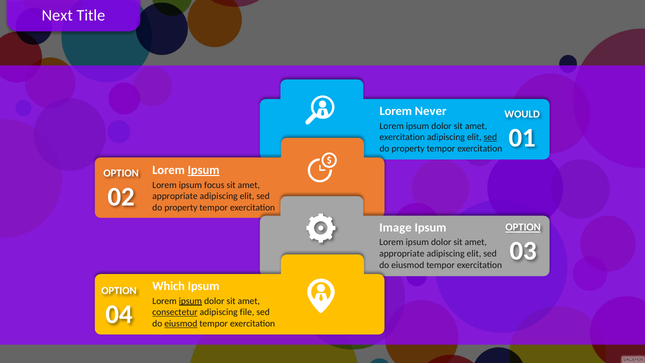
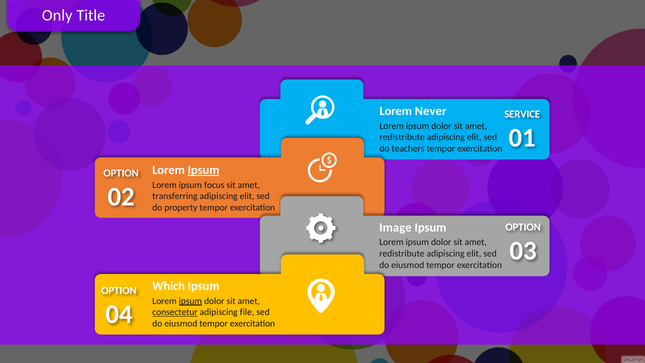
Next: Next -> Only
WOULD: WOULD -> SERVICE
exercitation at (402, 137): exercitation -> redistribute
sed at (490, 137) underline: present -> none
property at (408, 149): property -> teachers
appropriate at (175, 196): appropriate -> transferring
OPTION at (523, 227) underline: present -> none
appropriate at (402, 254): appropriate -> redistribute
eiusmod at (181, 323) underline: present -> none
